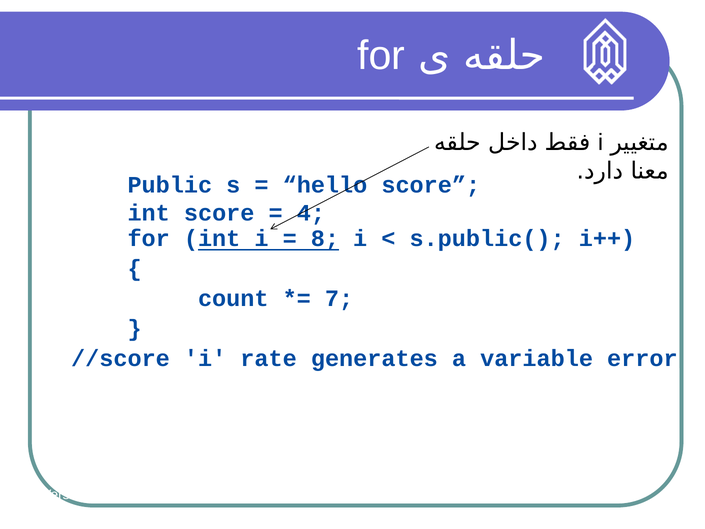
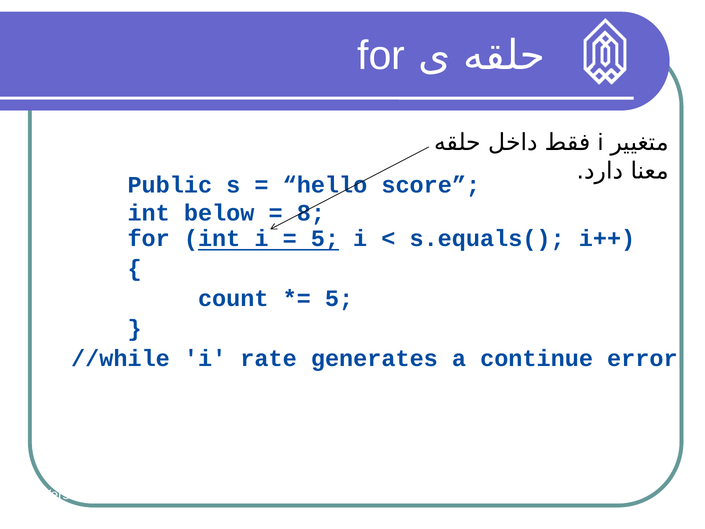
int score: score -> below
4: 4 -> 8
8 at (325, 238): 8 -> 5
s.public(: s.public( -> s.equals(
7 at (339, 298): 7 -> 5
//score: //score -> //while
variable: variable -> continue
